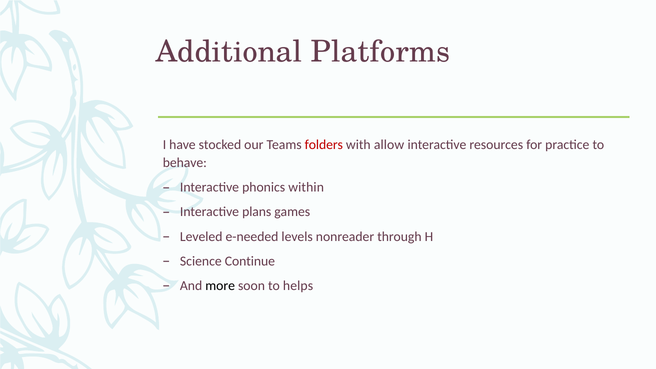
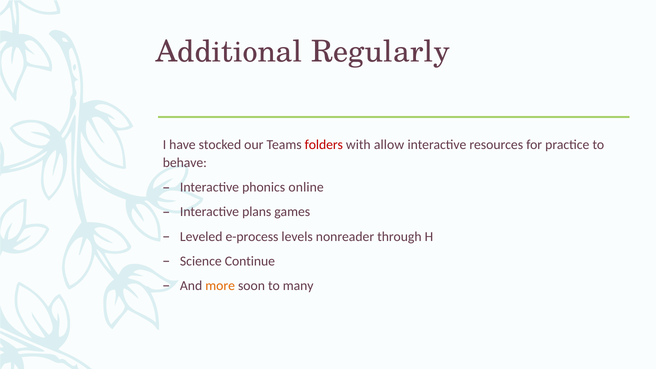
Platforms: Platforms -> Regularly
within: within -> online
e-needed: e-needed -> e-process
more colour: black -> orange
helps: helps -> many
